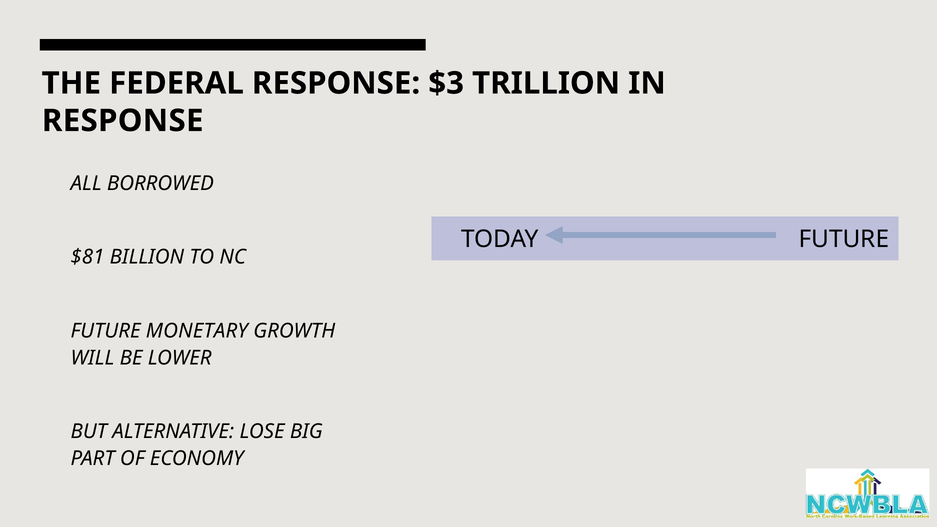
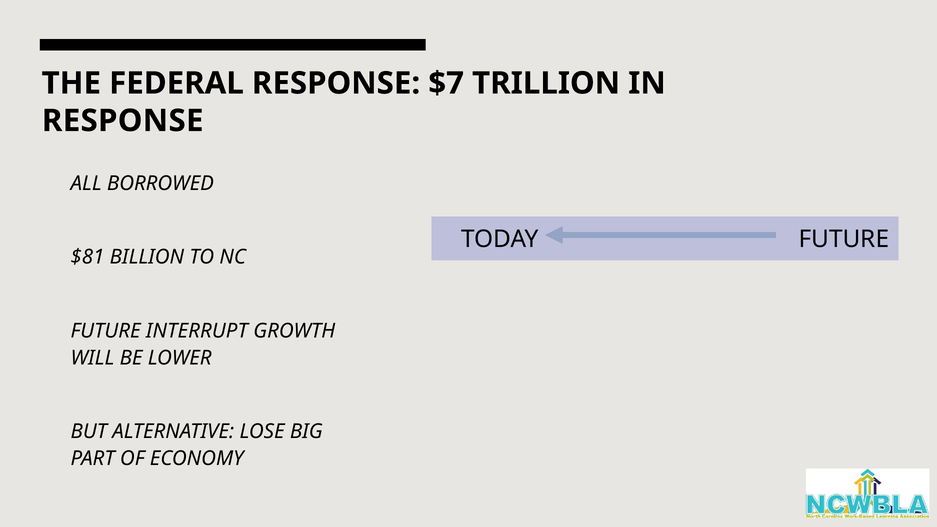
$3: $3 -> $7
MONETARY: MONETARY -> INTERRUPT
